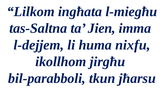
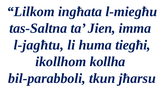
l-dejjem: l-dejjem -> l-jagħtu
nixfu: nixfu -> tiegħi
jirgħu: jirgħu -> kollha
